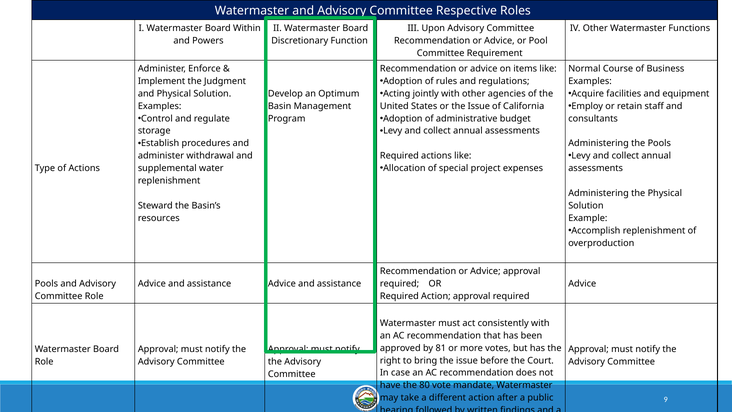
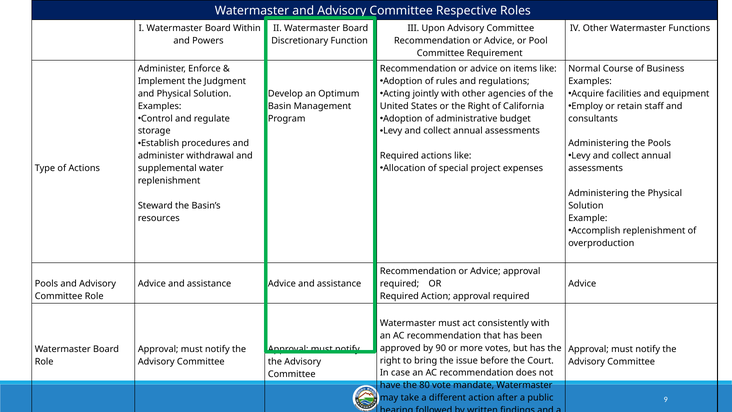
or the Issue: Issue -> Right
81: 81 -> 90
